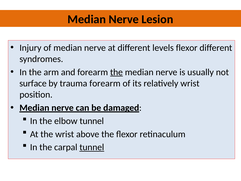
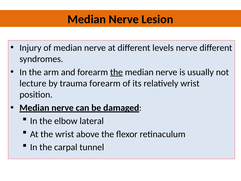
levels flexor: flexor -> nerve
surface: surface -> lecture
elbow tunnel: tunnel -> lateral
tunnel at (92, 147) underline: present -> none
